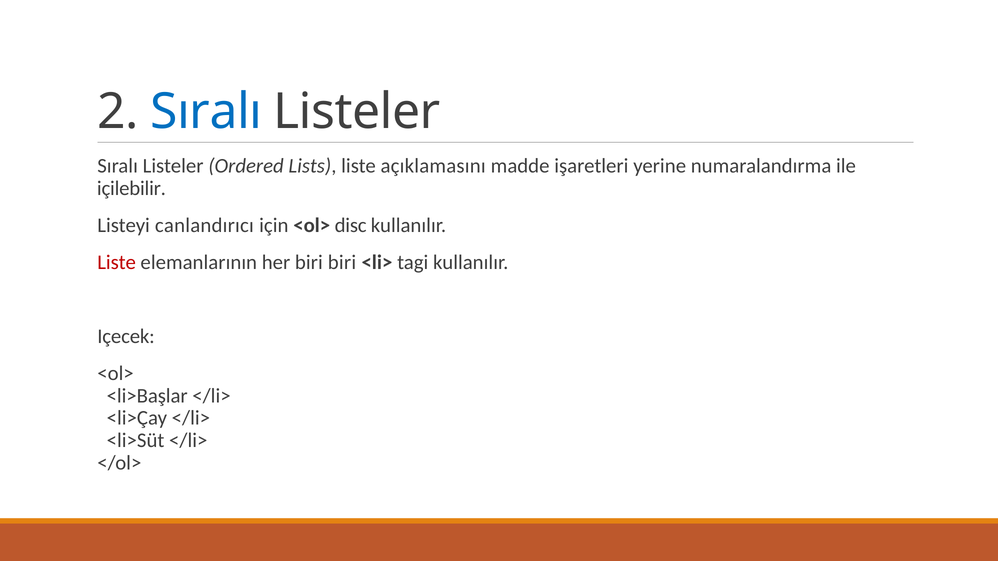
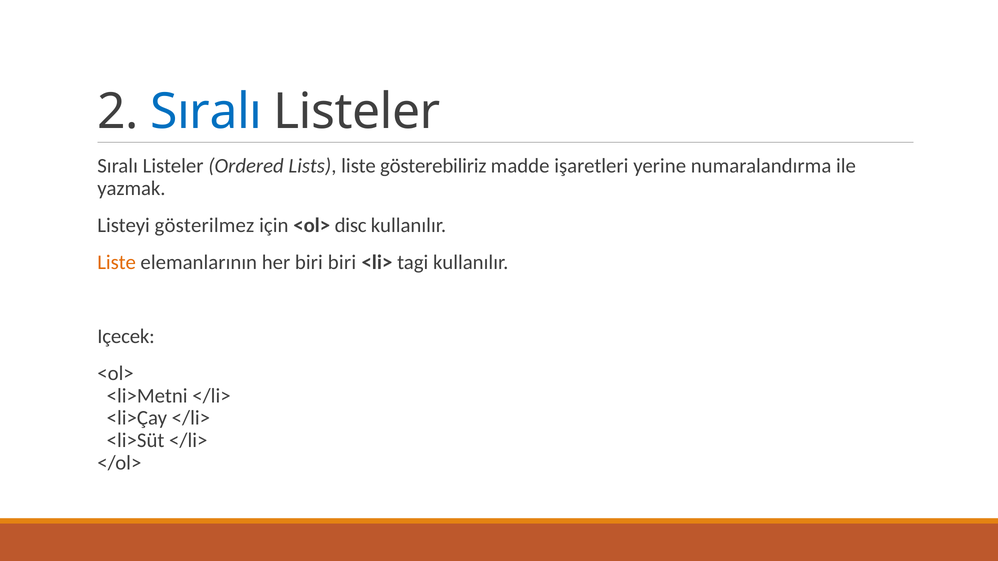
açıklamasını: açıklamasını -> gösterebiliriz
içilebilir: içilebilir -> yazmak
canlandırıcı: canlandırıcı -> gösterilmez
Liste at (117, 262) colour: red -> orange
<li>Başlar: <li>Başlar -> <li>Metni
